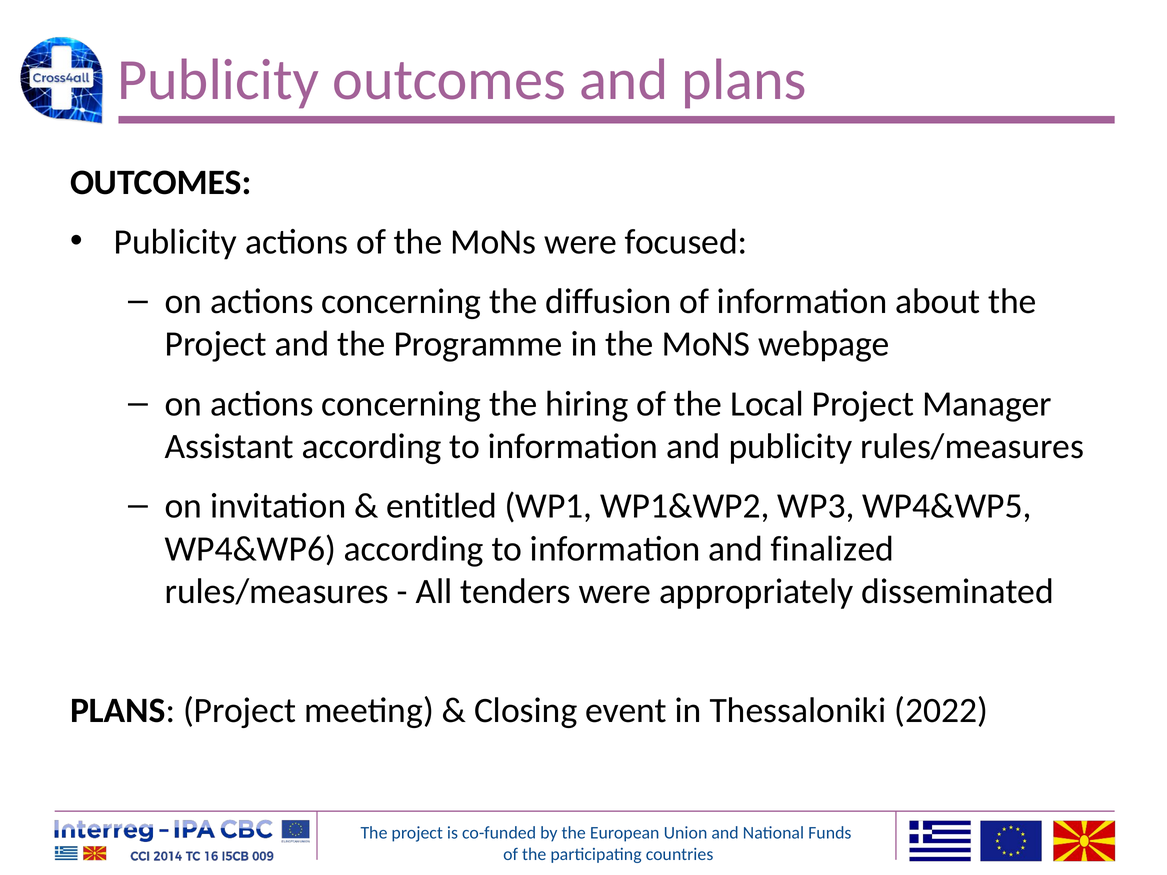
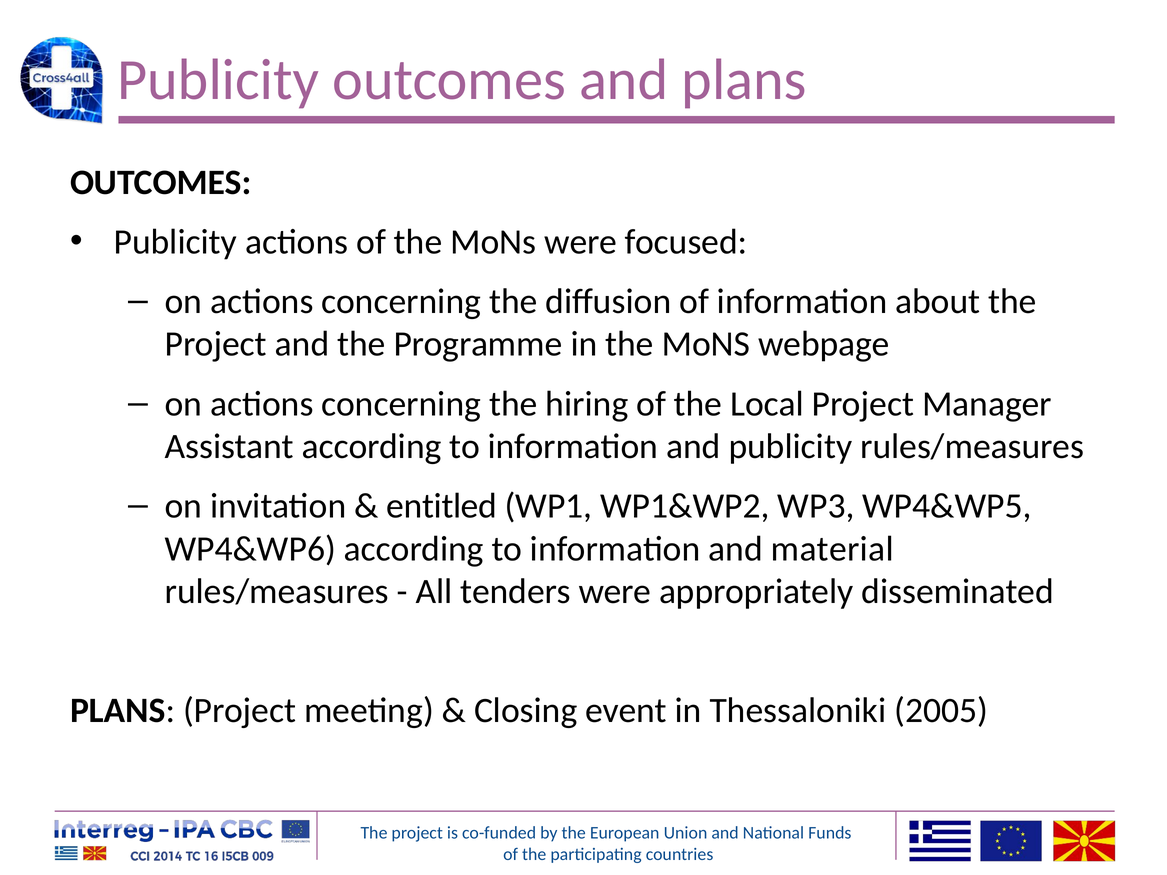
finalized: finalized -> material
2022: 2022 -> 2005
